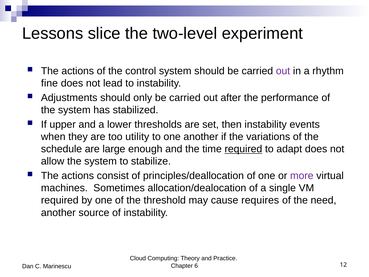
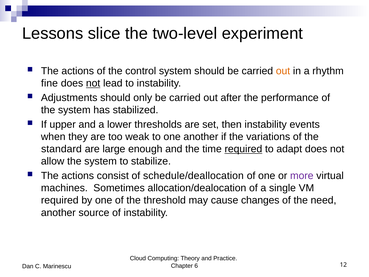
out at (283, 71) colour: purple -> orange
not at (93, 83) underline: none -> present
utility: utility -> weak
schedule: schedule -> standard
principles/deallocation: principles/deallocation -> schedule/deallocation
requires: requires -> changes
